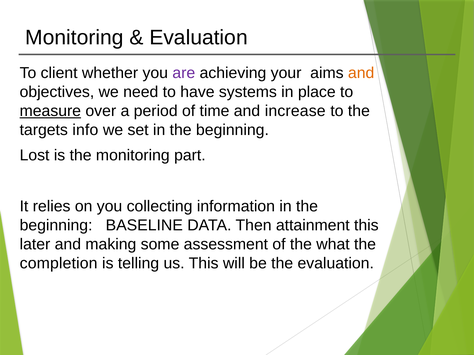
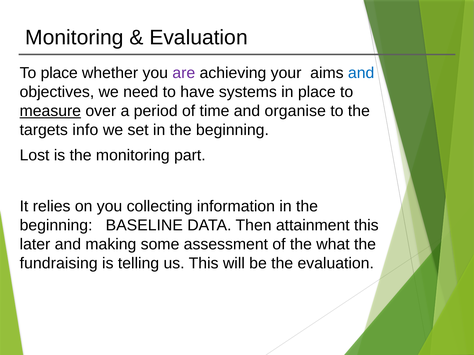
To client: client -> place
and at (361, 73) colour: orange -> blue
increase: increase -> organise
completion: completion -> fundraising
